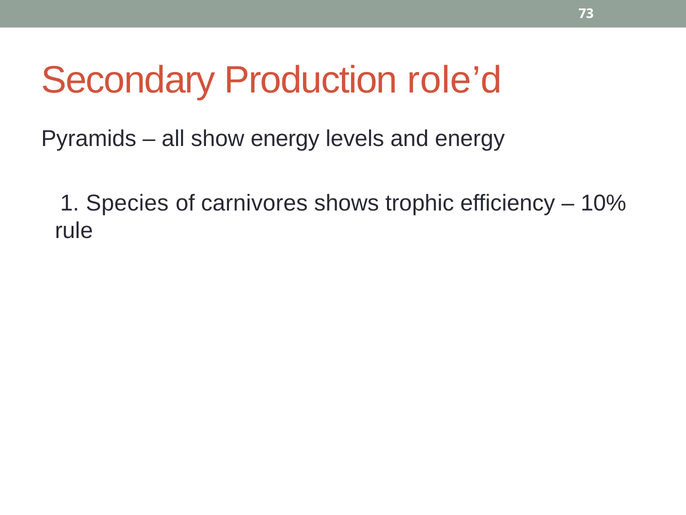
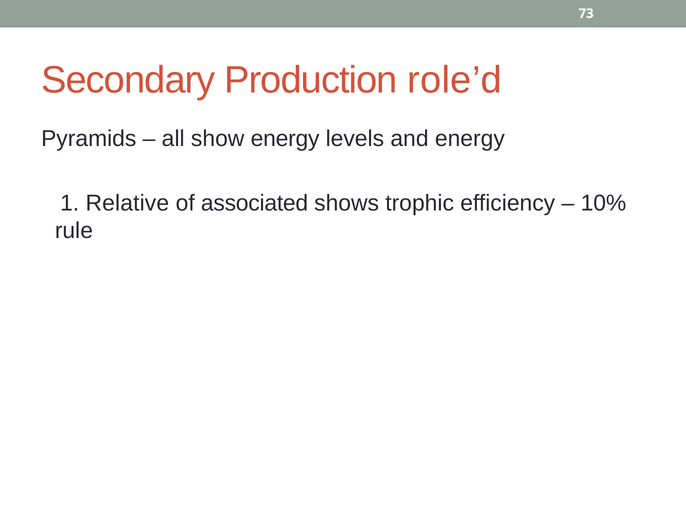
Species: Species -> Relative
carnivores: carnivores -> associated
